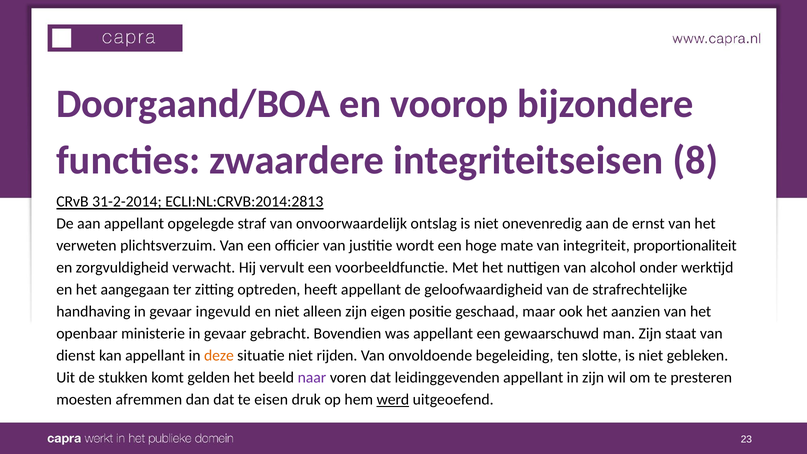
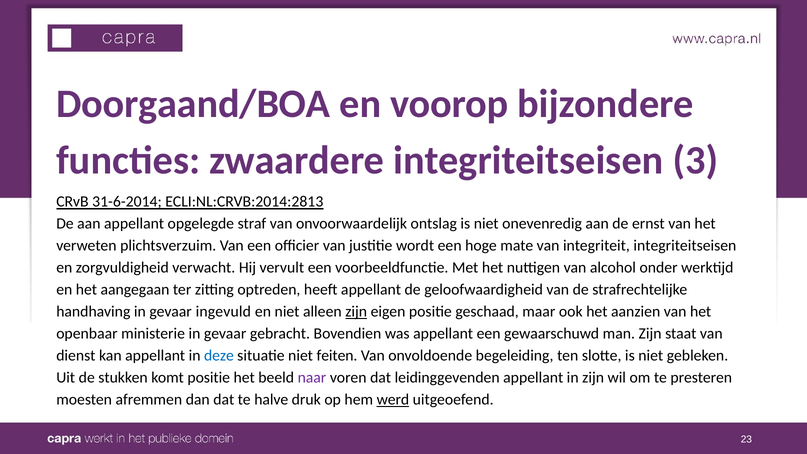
8: 8 -> 3
31-2-2014: 31-2-2014 -> 31-6-2014
integriteit proportionaliteit: proportionaliteit -> integriteitseisen
zijn at (356, 312) underline: none -> present
deze colour: orange -> blue
rijden: rijden -> feiten
komt gelden: gelden -> positie
eisen: eisen -> halve
